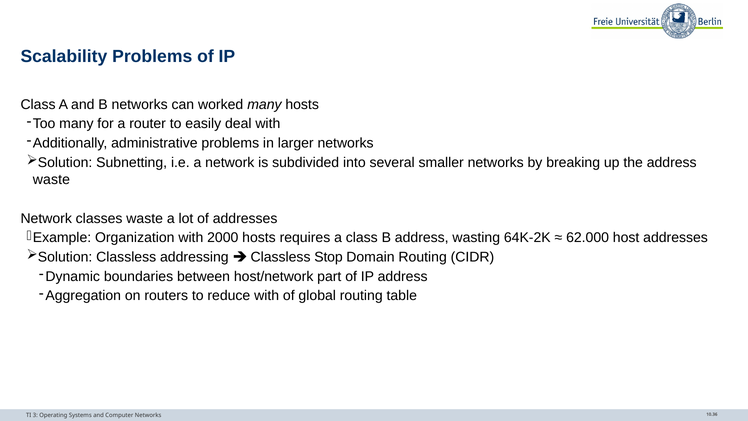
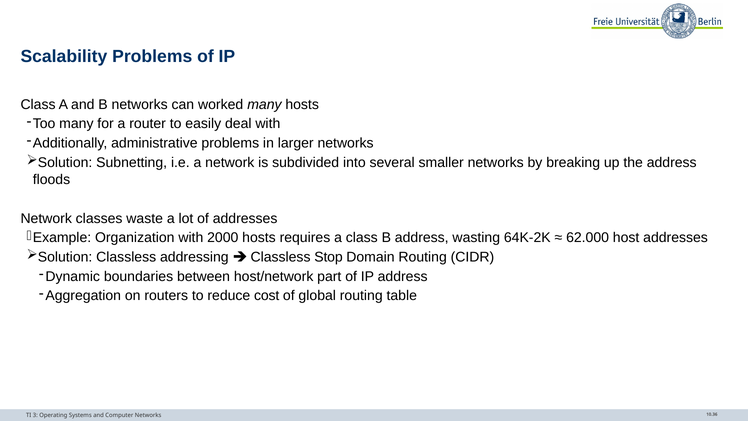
waste at (51, 180): waste -> floods
reduce with: with -> cost
